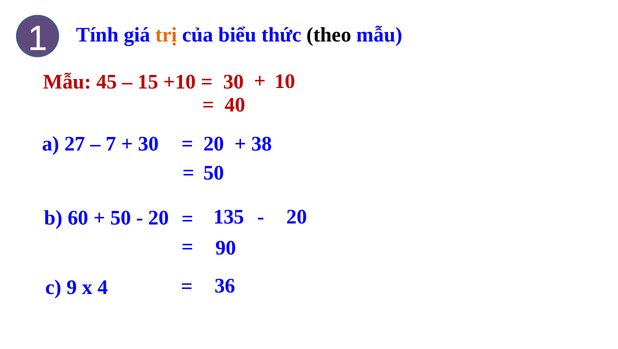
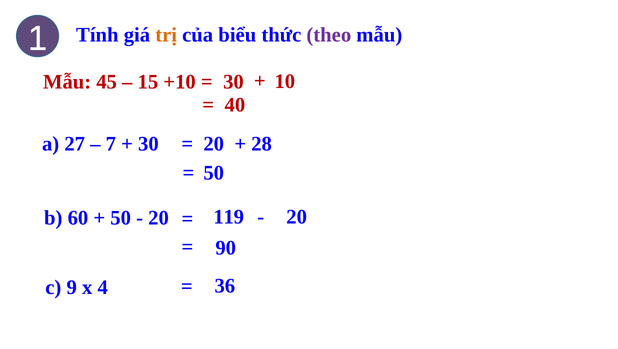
theo colour: black -> purple
38: 38 -> 28
135: 135 -> 119
